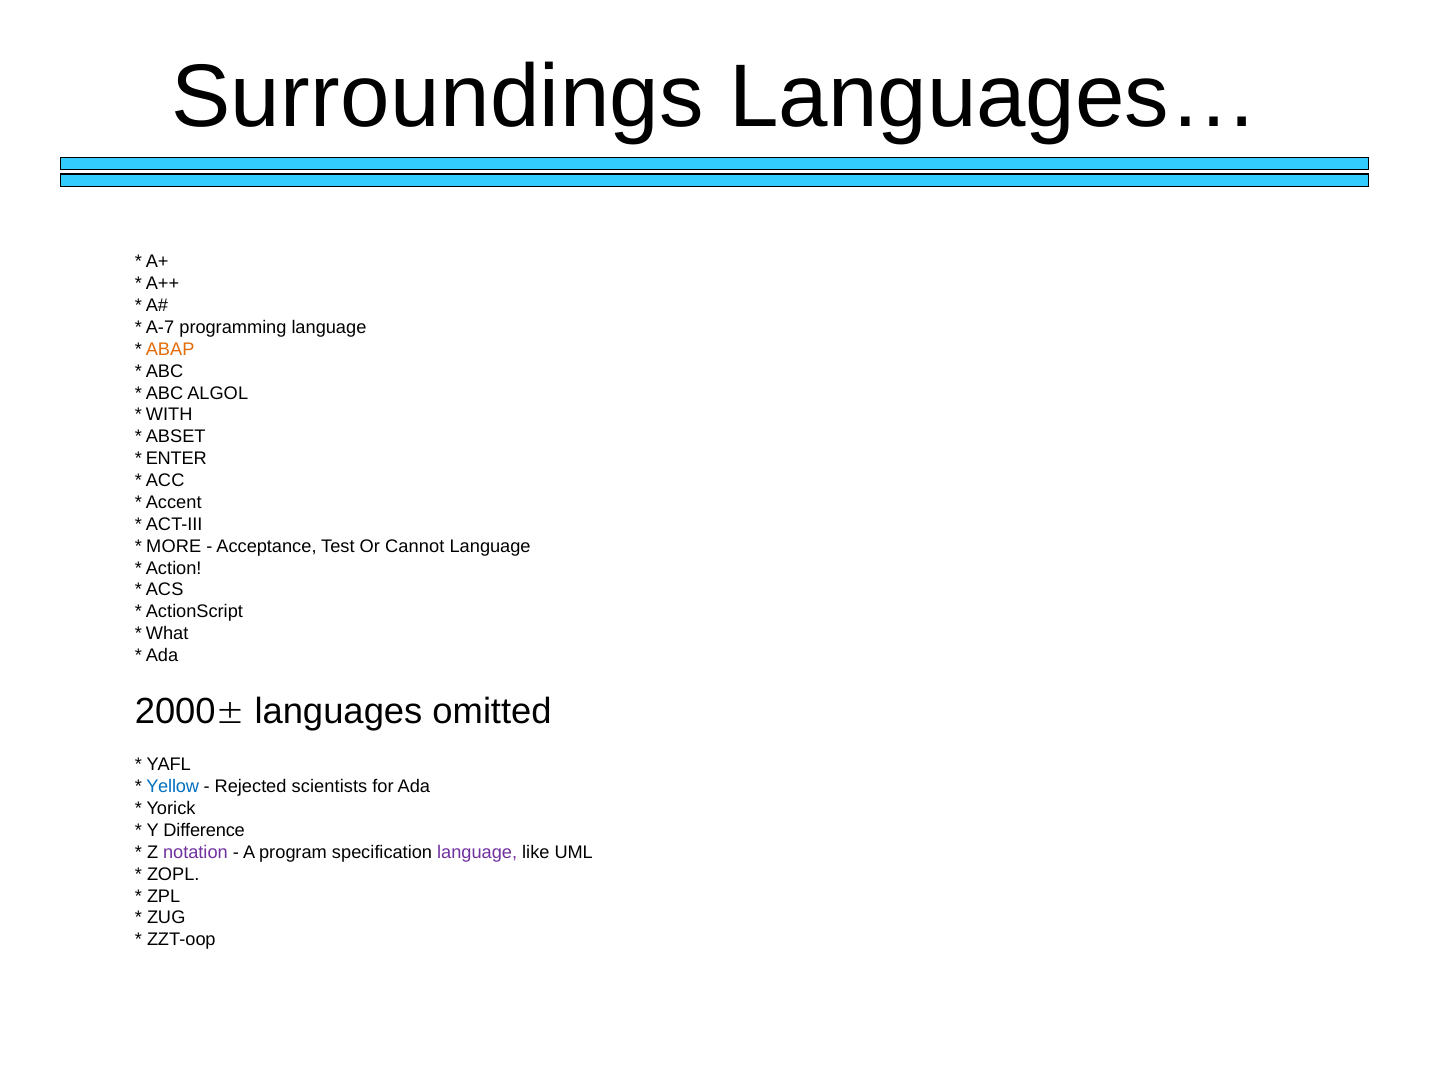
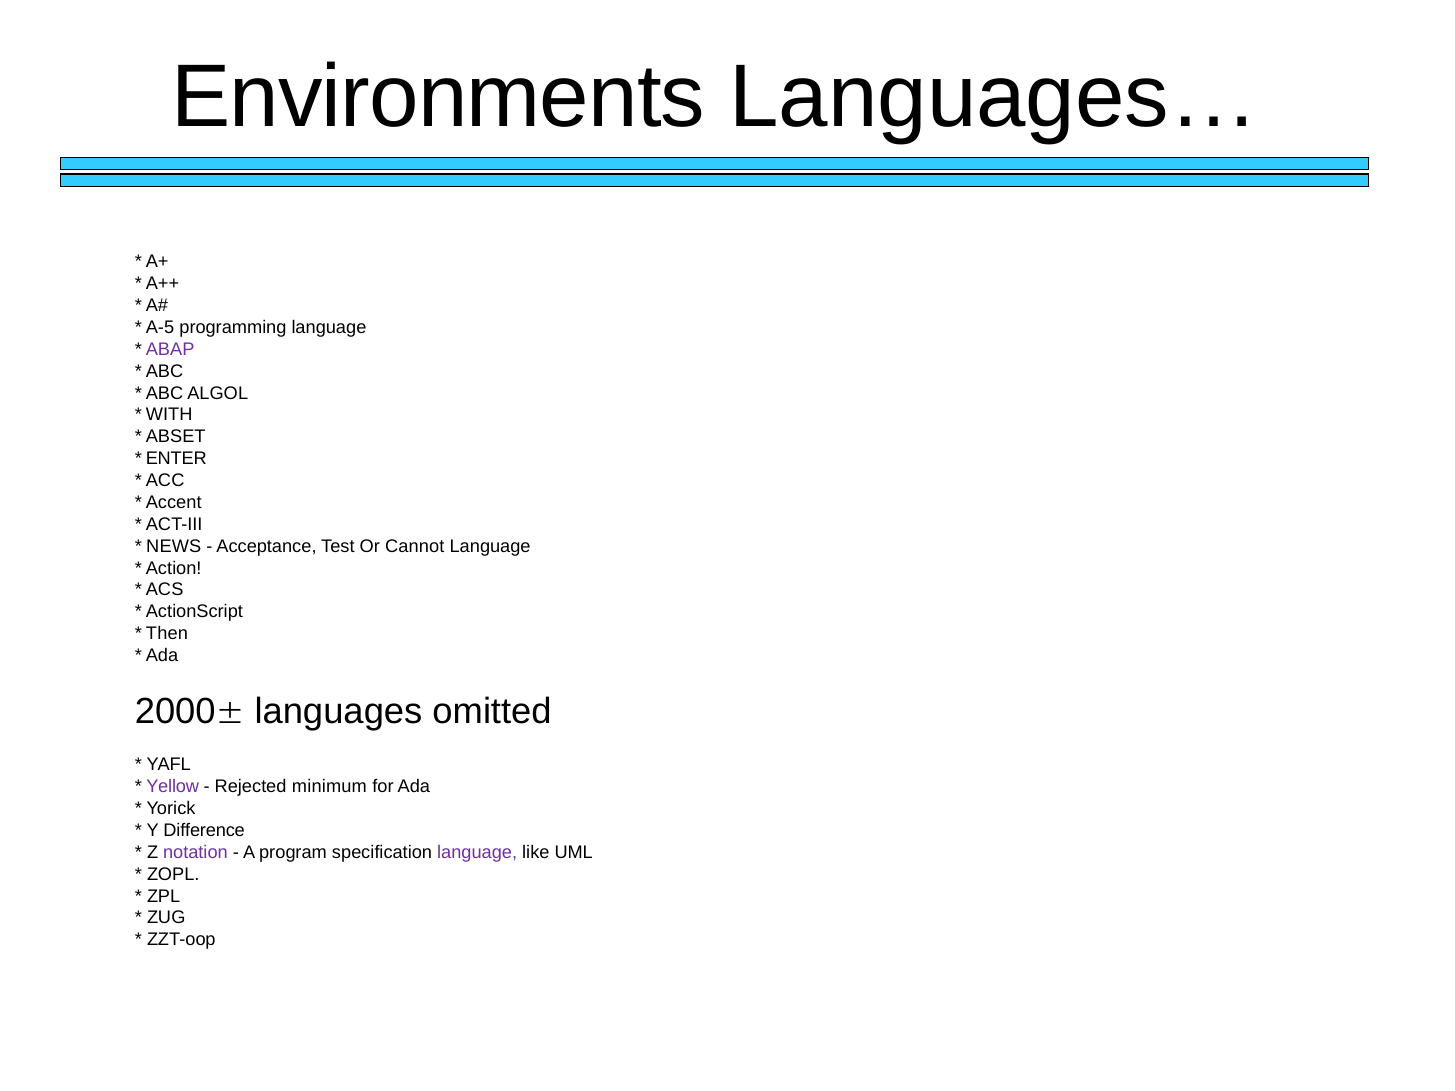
Surroundings: Surroundings -> Environments
A-7: A-7 -> A-5
ABAP colour: orange -> purple
MORE: MORE -> NEWS
What: What -> Then
Yellow colour: blue -> purple
scientists: scientists -> minimum
